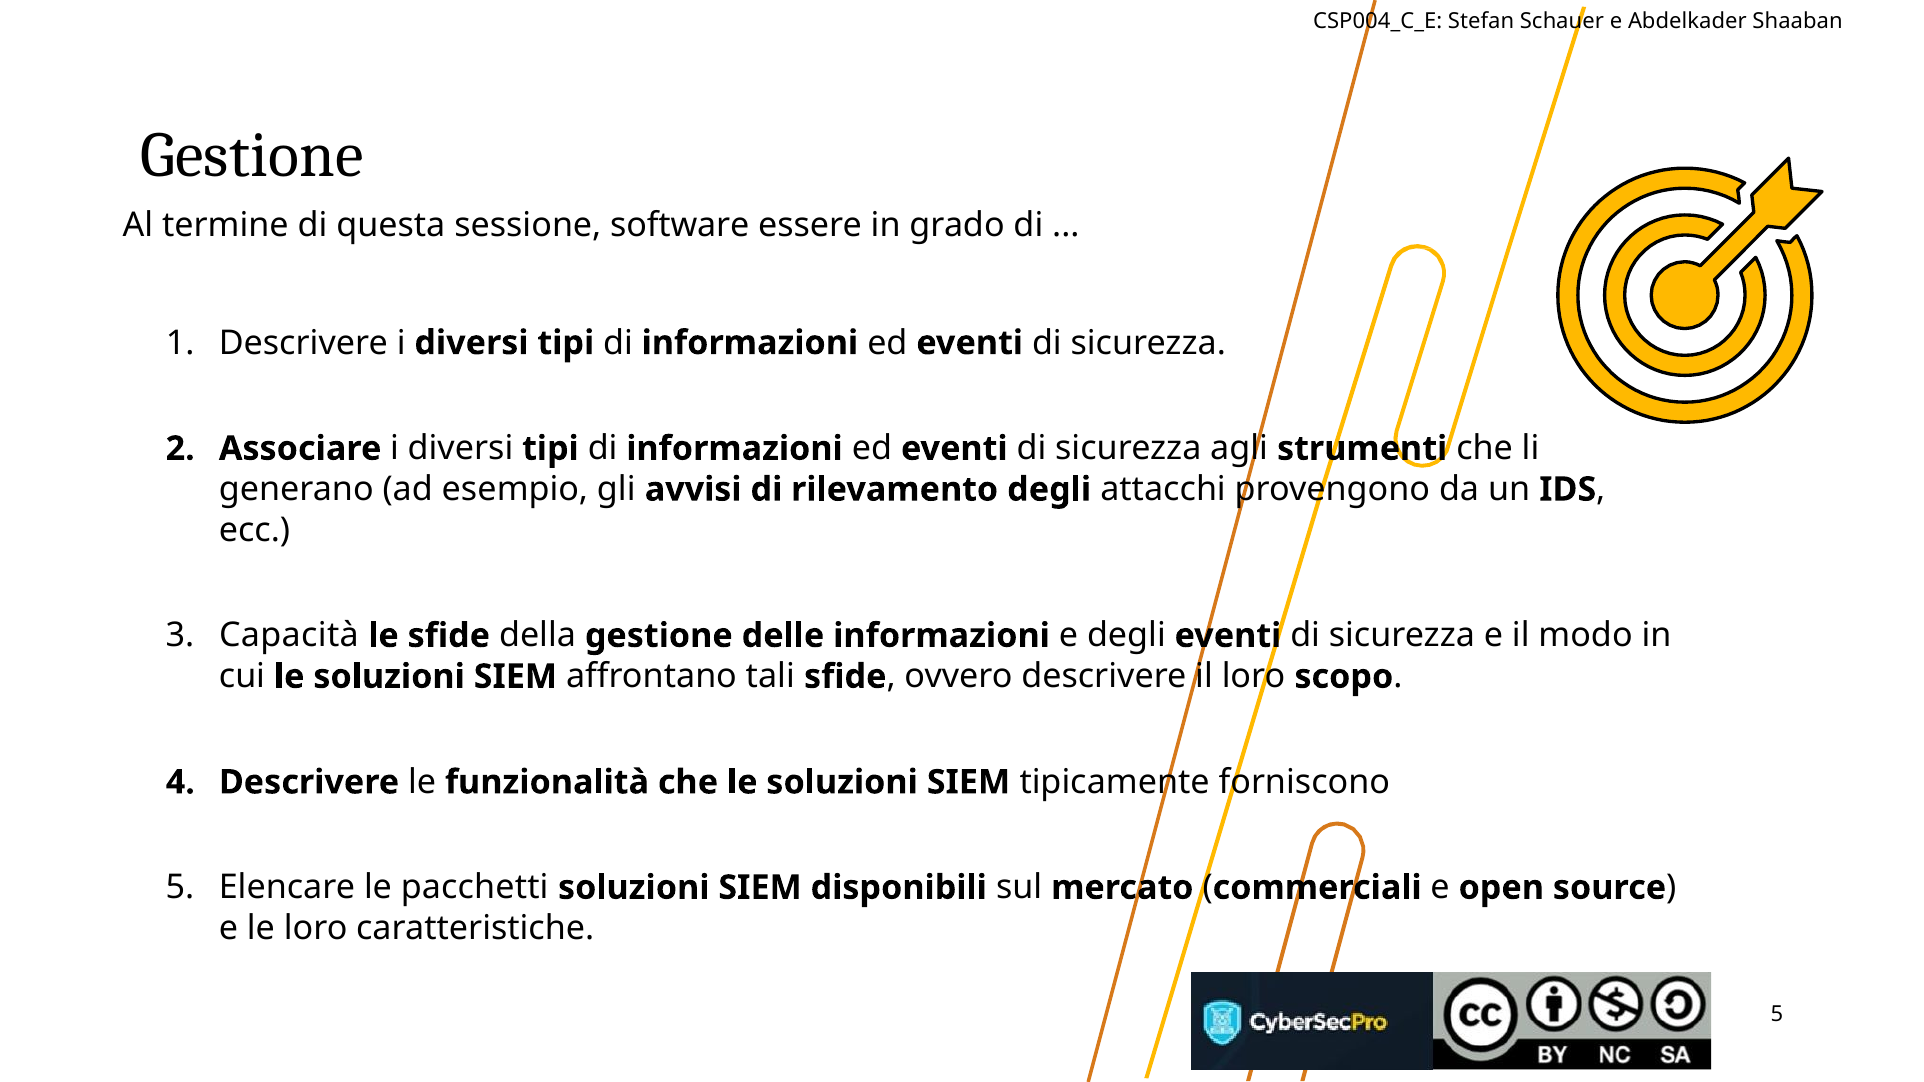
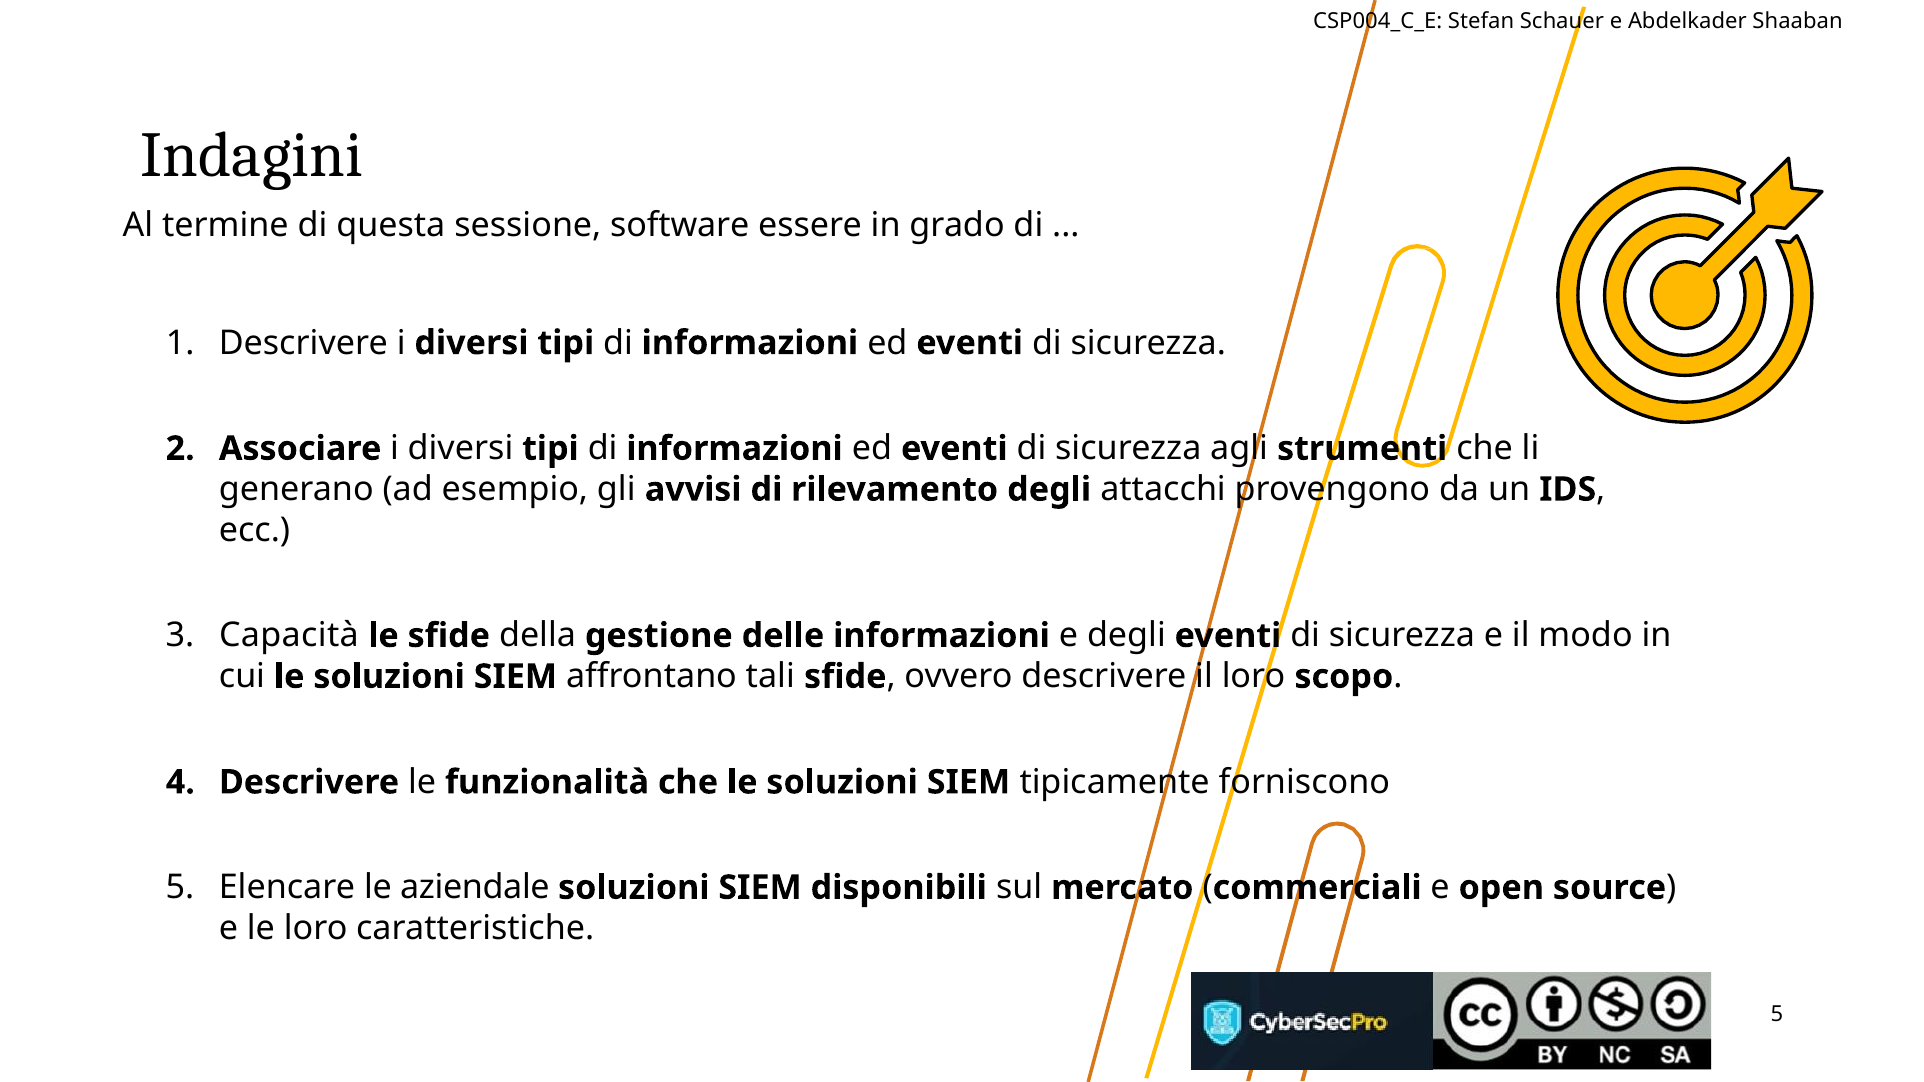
Gestione at (252, 155): Gestione -> Indagini
pacchetti: pacchetti -> aziendale
